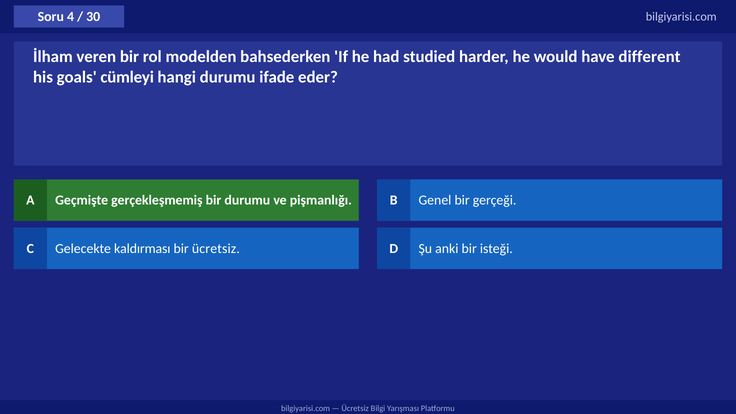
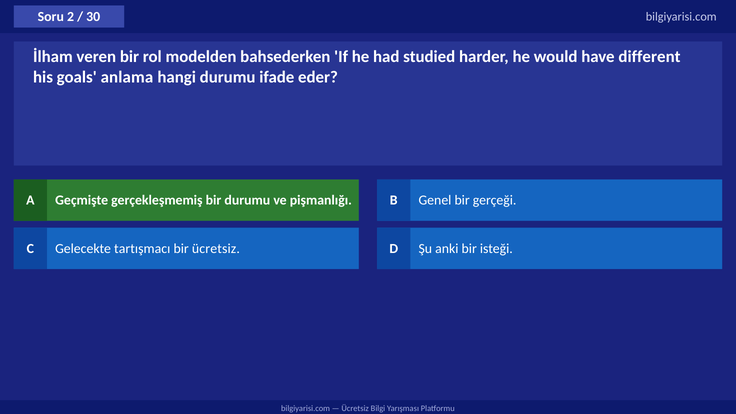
4: 4 -> 2
cümleyi: cümleyi -> anlama
kaldırması: kaldırması -> tartışmacı
